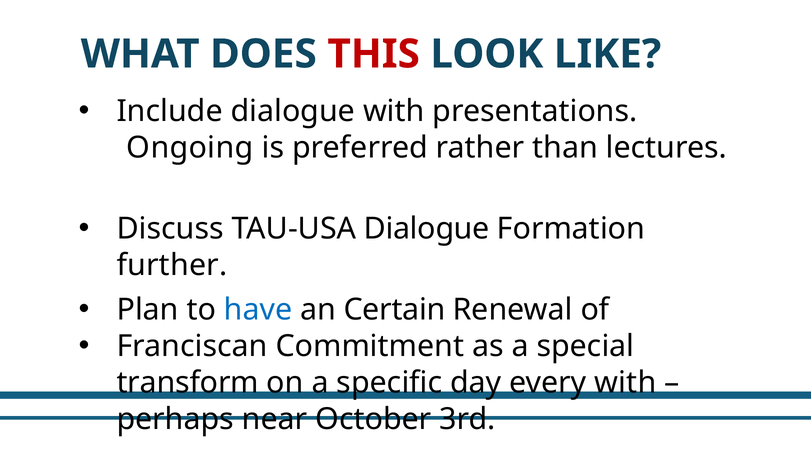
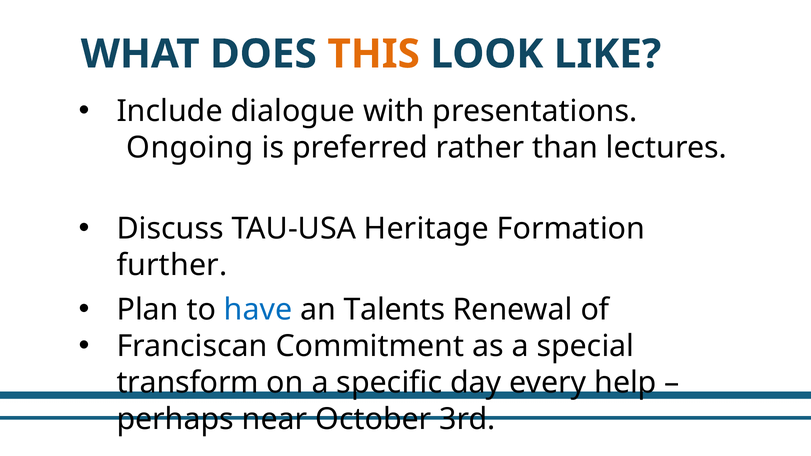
THIS colour: red -> orange
TAU-USA Dialogue: Dialogue -> Heritage
Certain: Certain -> Talents
every with: with -> help
